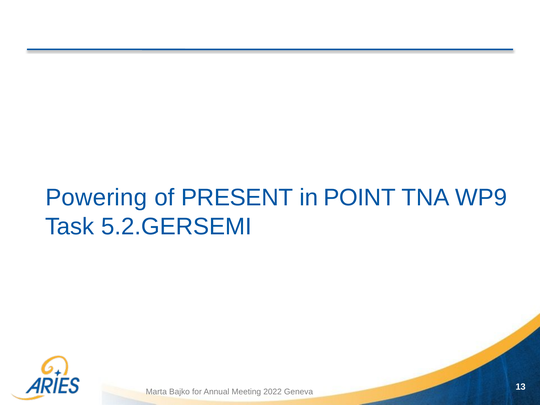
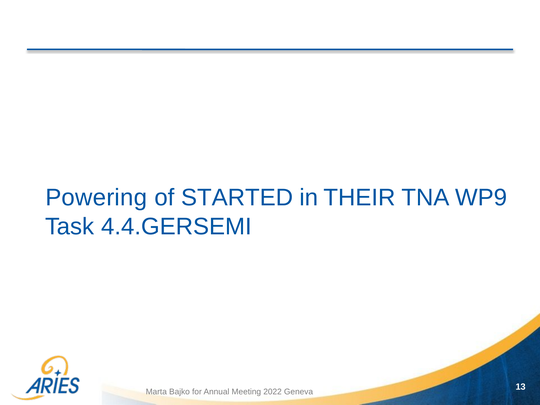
PRESENT: PRESENT -> STARTED
POINT: POINT -> THEIR
5.2.GERSEMI: 5.2.GERSEMI -> 4.4.GERSEMI
